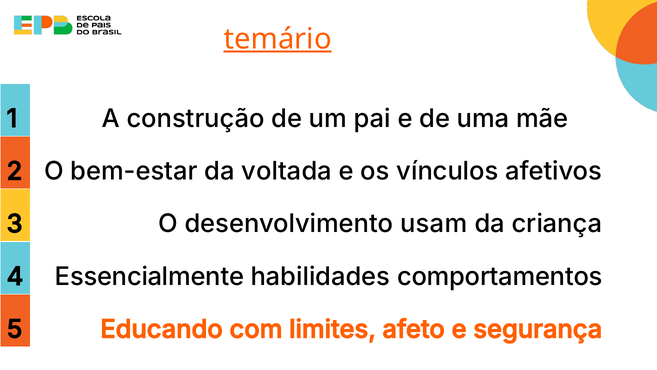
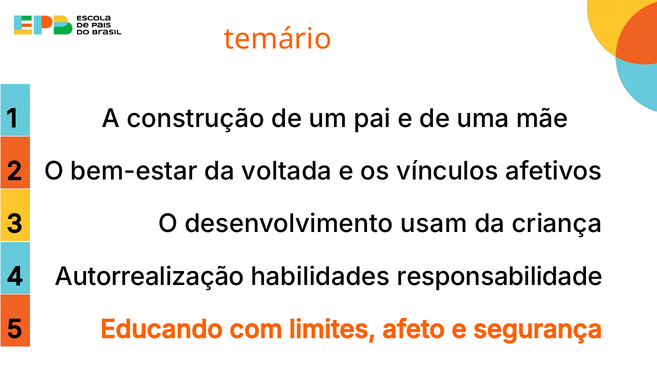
temário underline: present -> none
Essencialmente: Essencialmente -> Autorrealização
comportamentos: comportamentos -> responsabilidade
